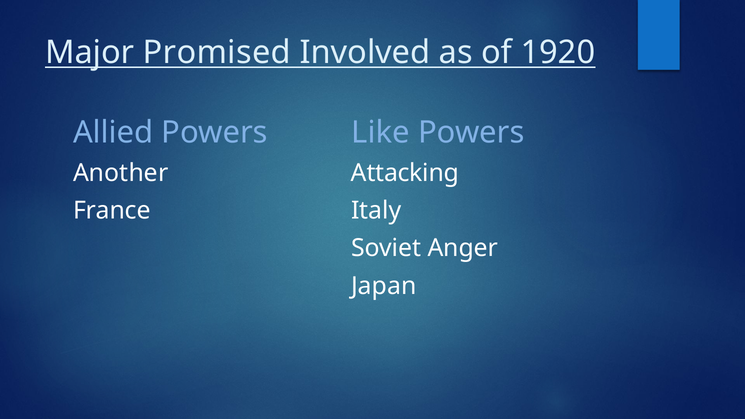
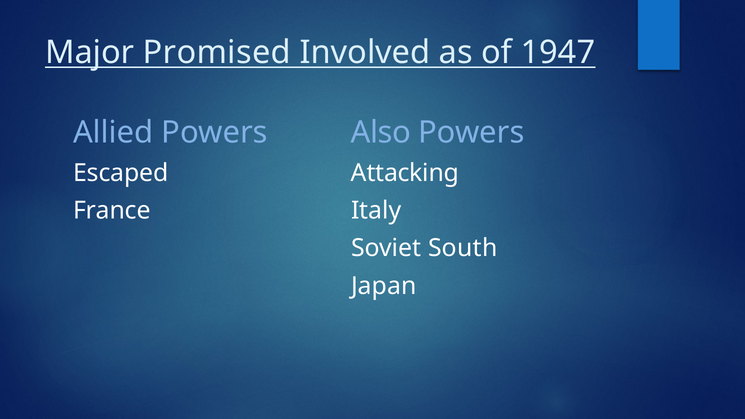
1920: 1920 -> 1947
Like: Like -> Also
Another: Another -> Escaped
Anger: Anger -> South
